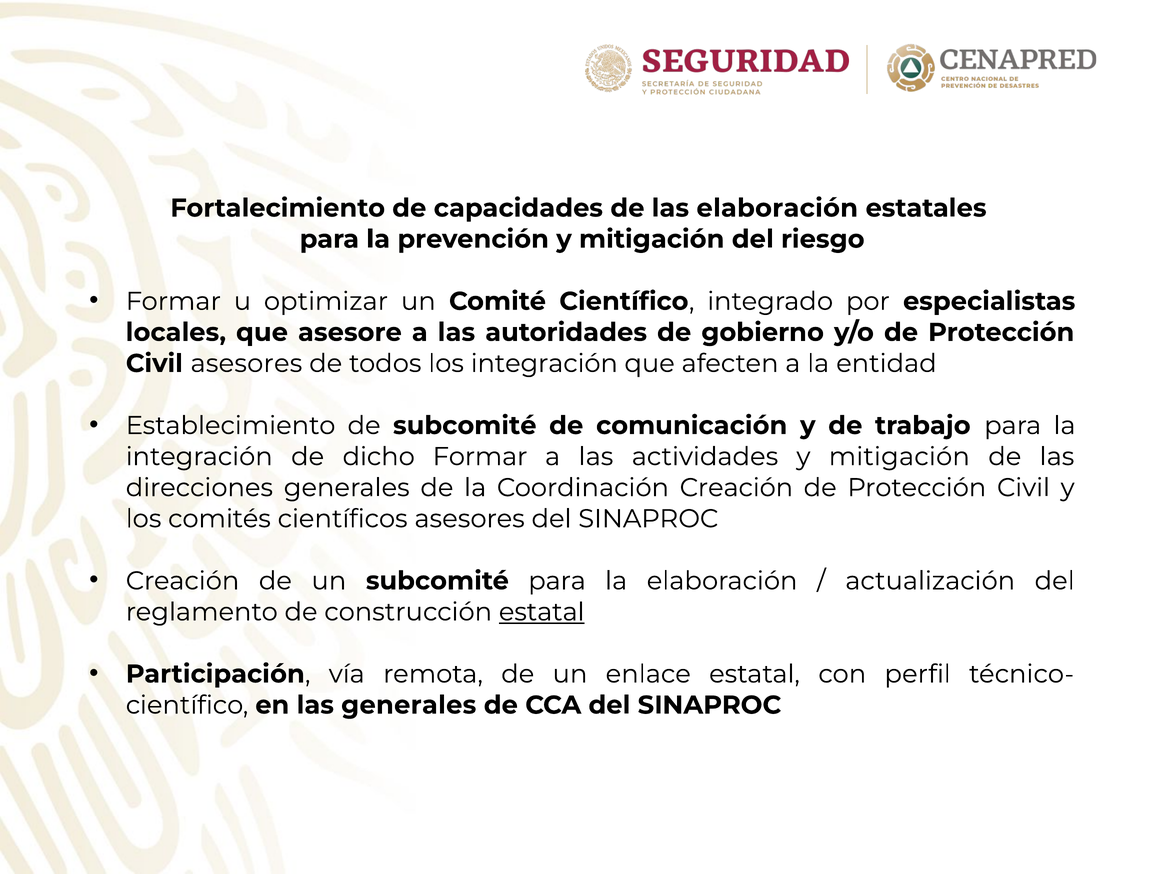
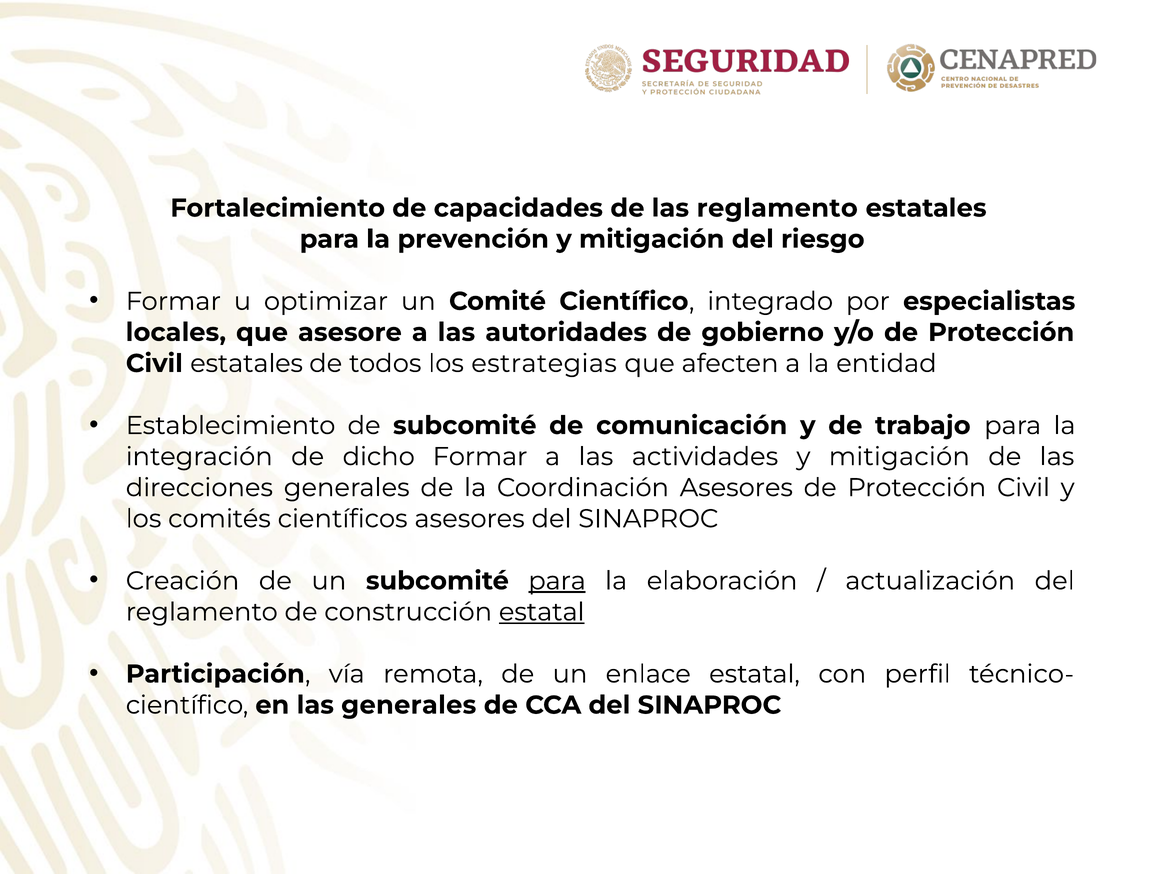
las elaboración: elaboración -> reglamento
Civil asesores: asesores -> estatales
los integración: integración -> estrategias
Coordinación Creación: Creación -> Asesores
para at (557, 581) underline: none -> present
